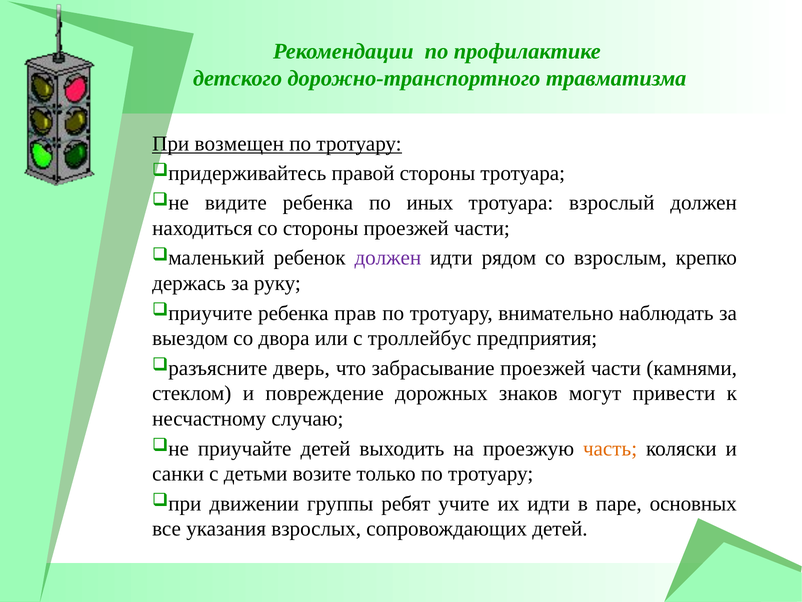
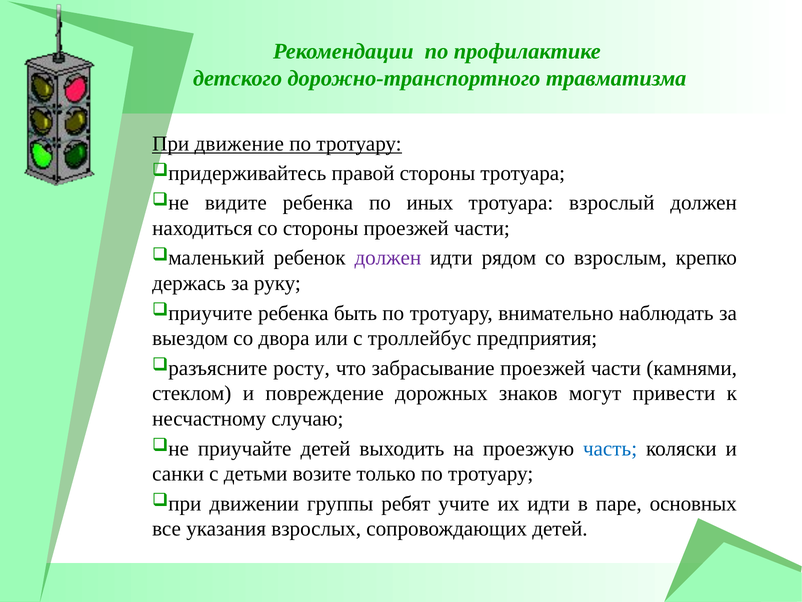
возмещен: возмещен -> движение
прав: прав -> быть
дверь: дверь -> росту
часть colour: orange -> blue
